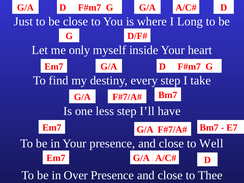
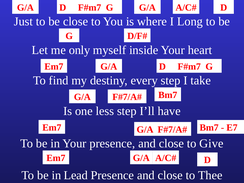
Well: Well -> Give
Over: Over -> Lead
